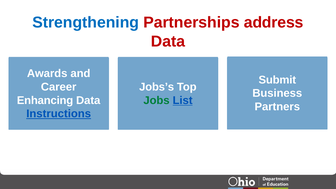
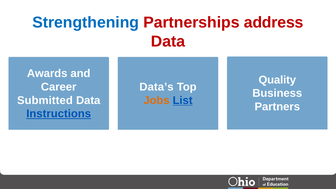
Submit: Submit -> Quality
Jobs’s: Jobs’s -> Data’s
Enhancing: Enhancing -> Submitted
Jobs colour: green -> orange
